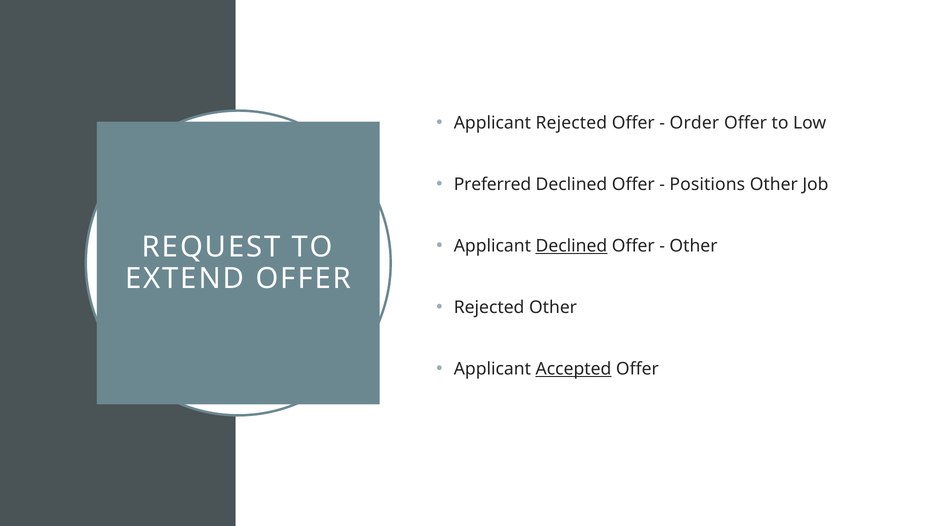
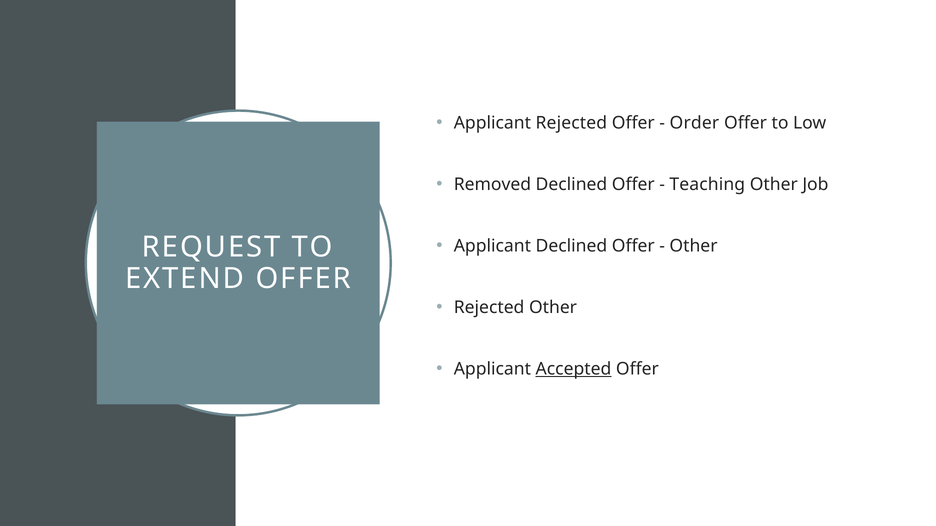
Preferred: Preferred -> Removed
Positions: Positions -> Teaching
Declined at (571, 246) underline: present -> none
